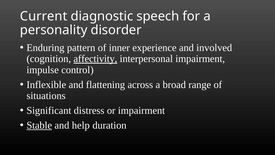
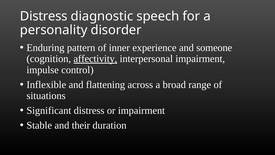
Current at (44, 16): Current -> Distress
involved: involved -> someone
Stable underline: present -> none
help: help -> their
